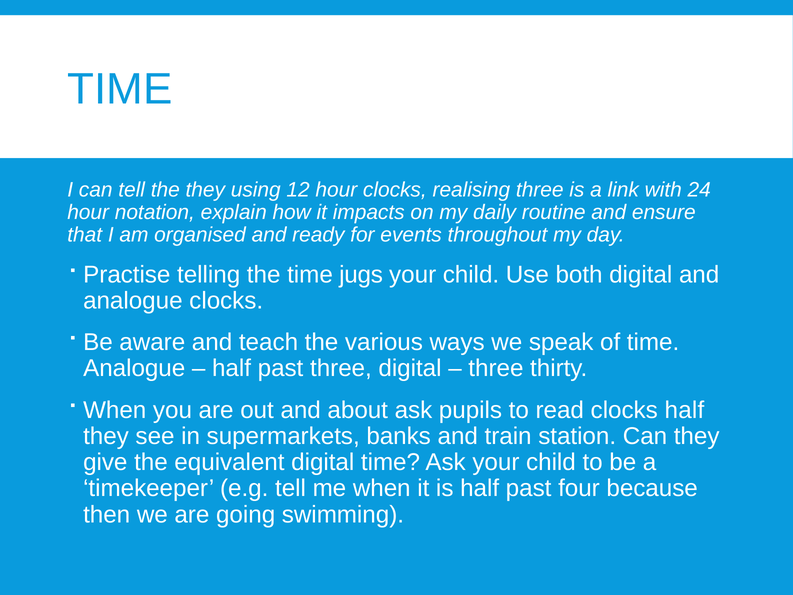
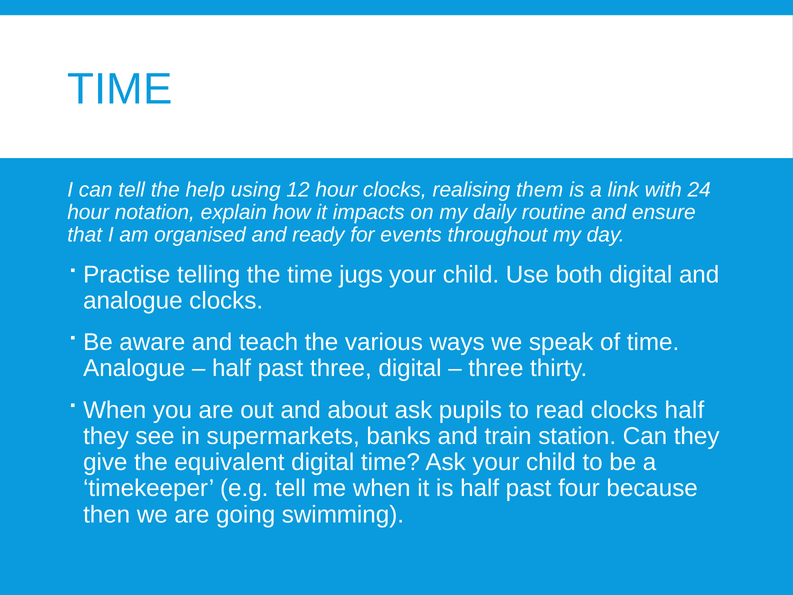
the they: they -> help
realising three: three -> them
